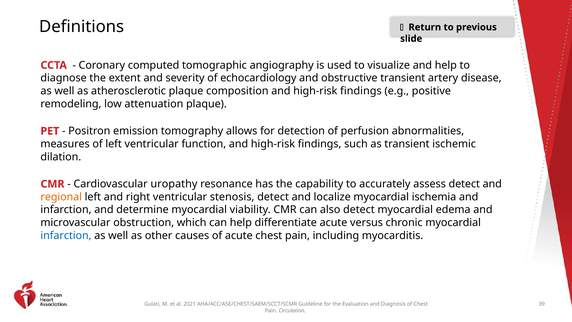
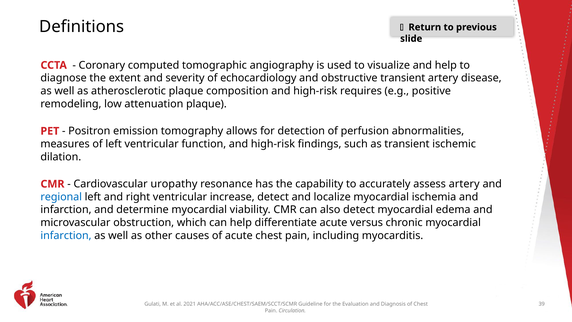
composition and high-risk findings: findings -> requires
assess detect: detect -> artery
regional colour: orange -> blue
stenosis: stenosis -> increase
